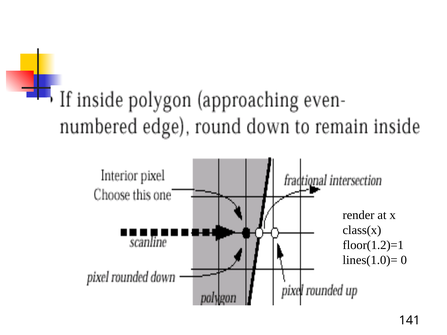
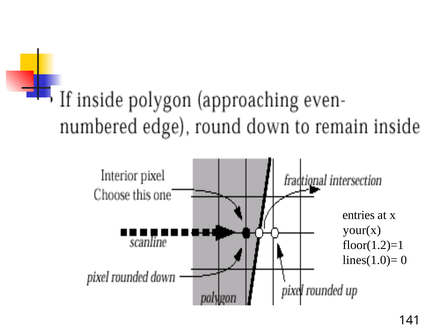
render: render -> entries
class(x: class(x -> your(x
